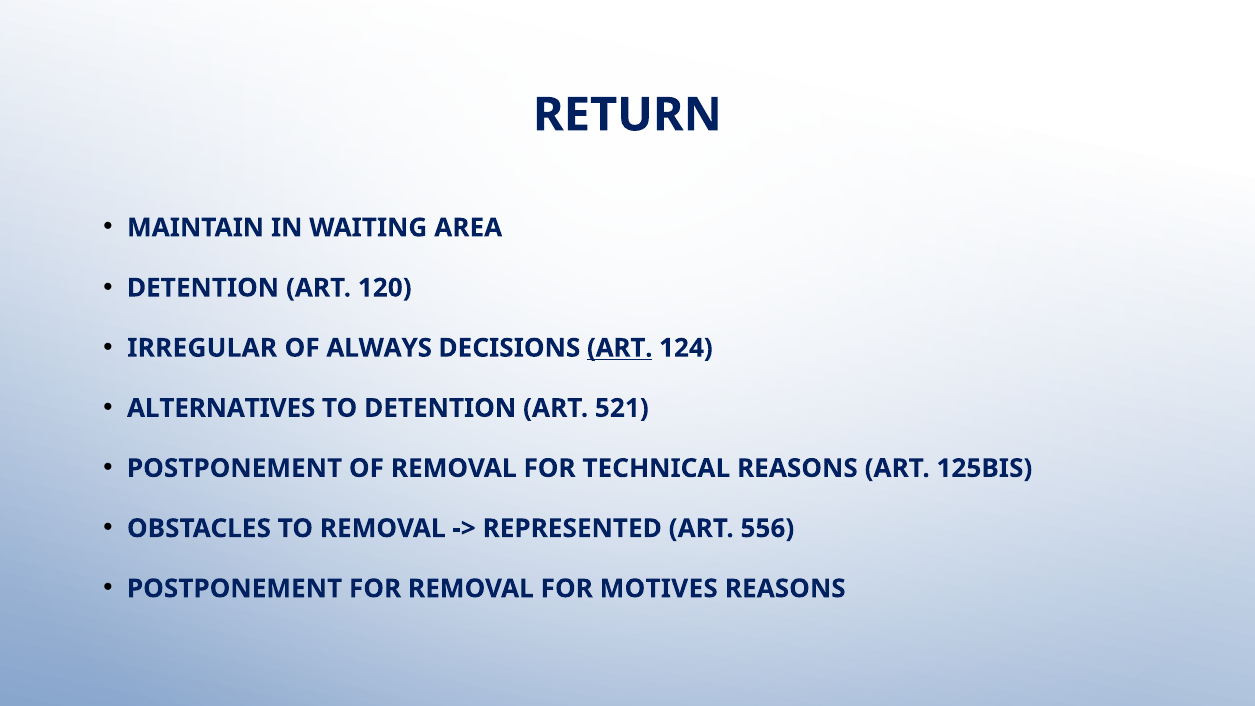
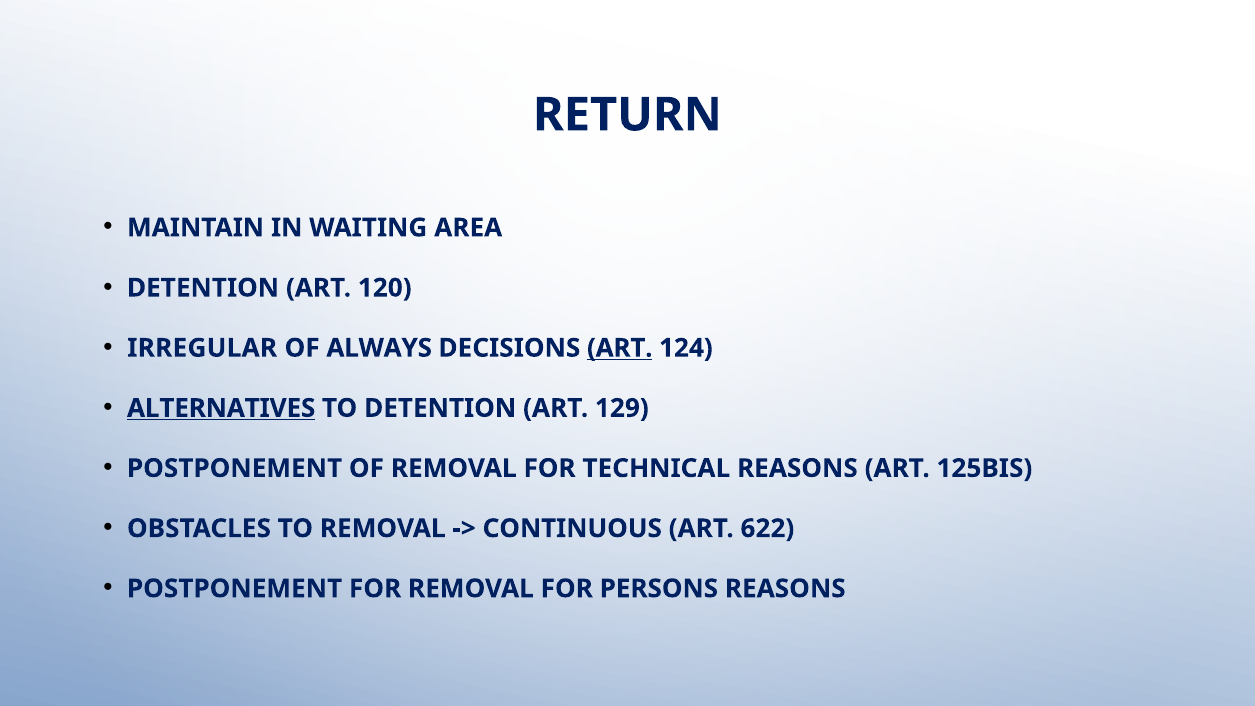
ALTERNATIVES underline: none -> present
521: 521 -> 129
REPRESENTED: REPRESENTED -> CONTINUOUS
556: 556 -> 622
MOTIVES: MOTIVES -> PERSONS
